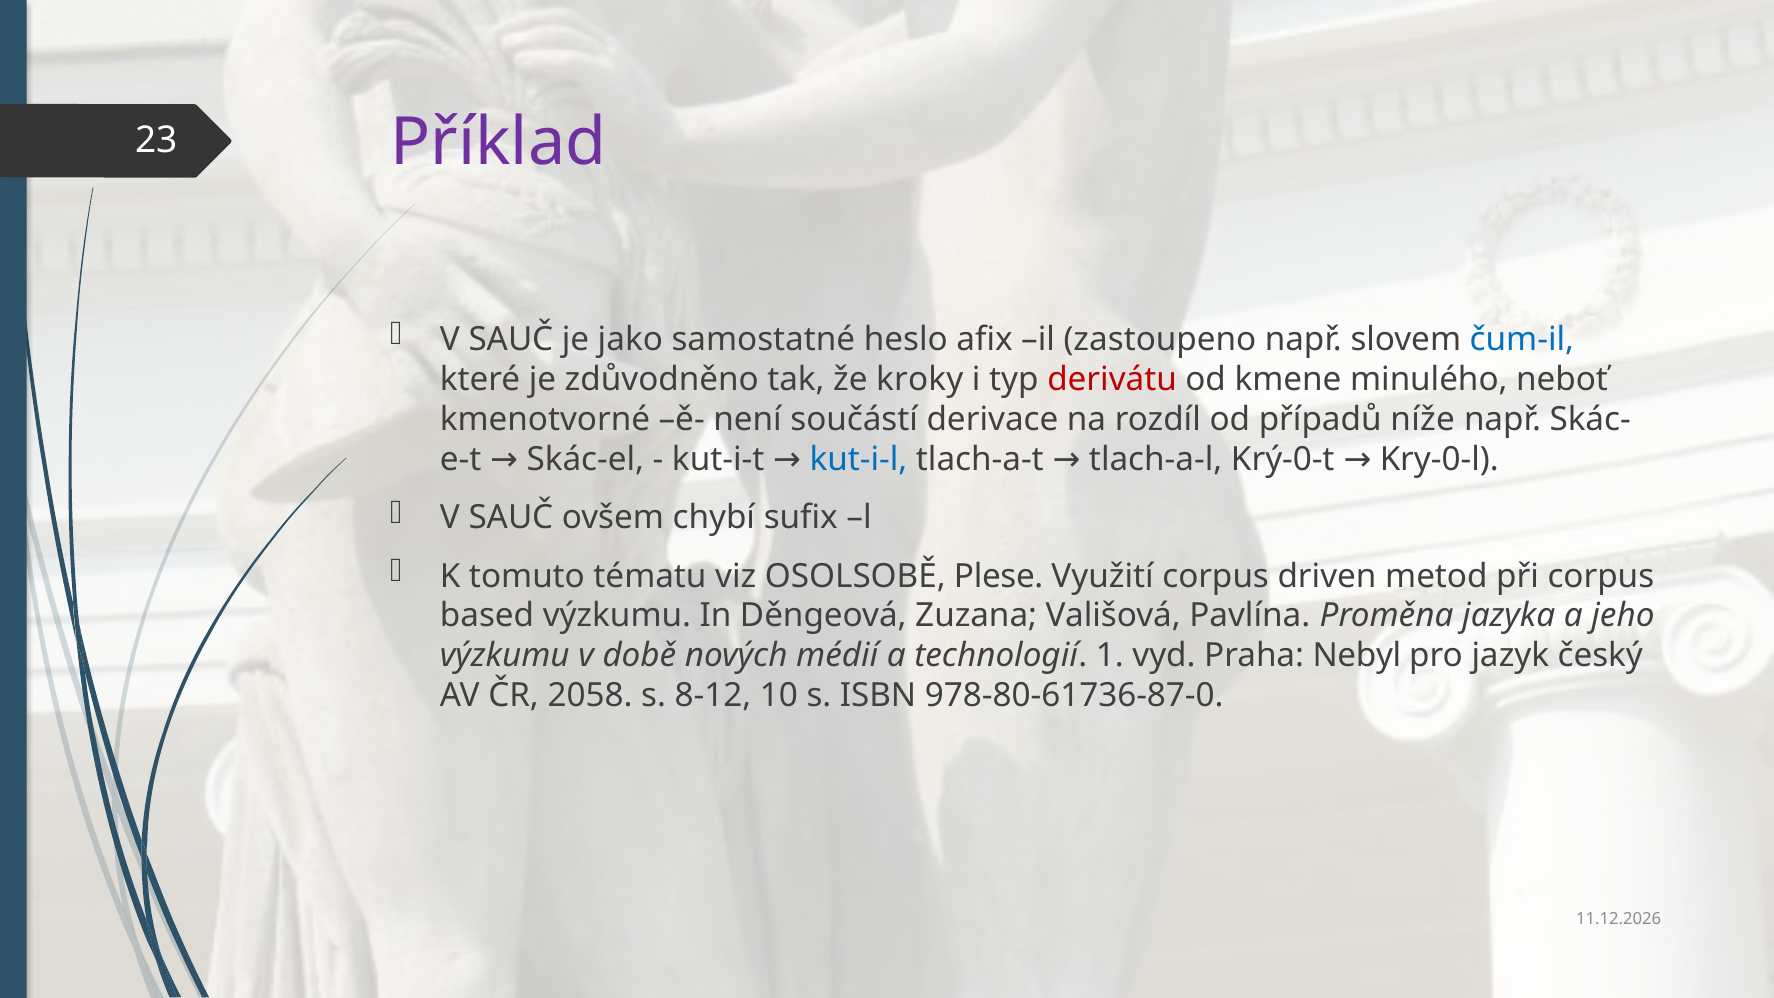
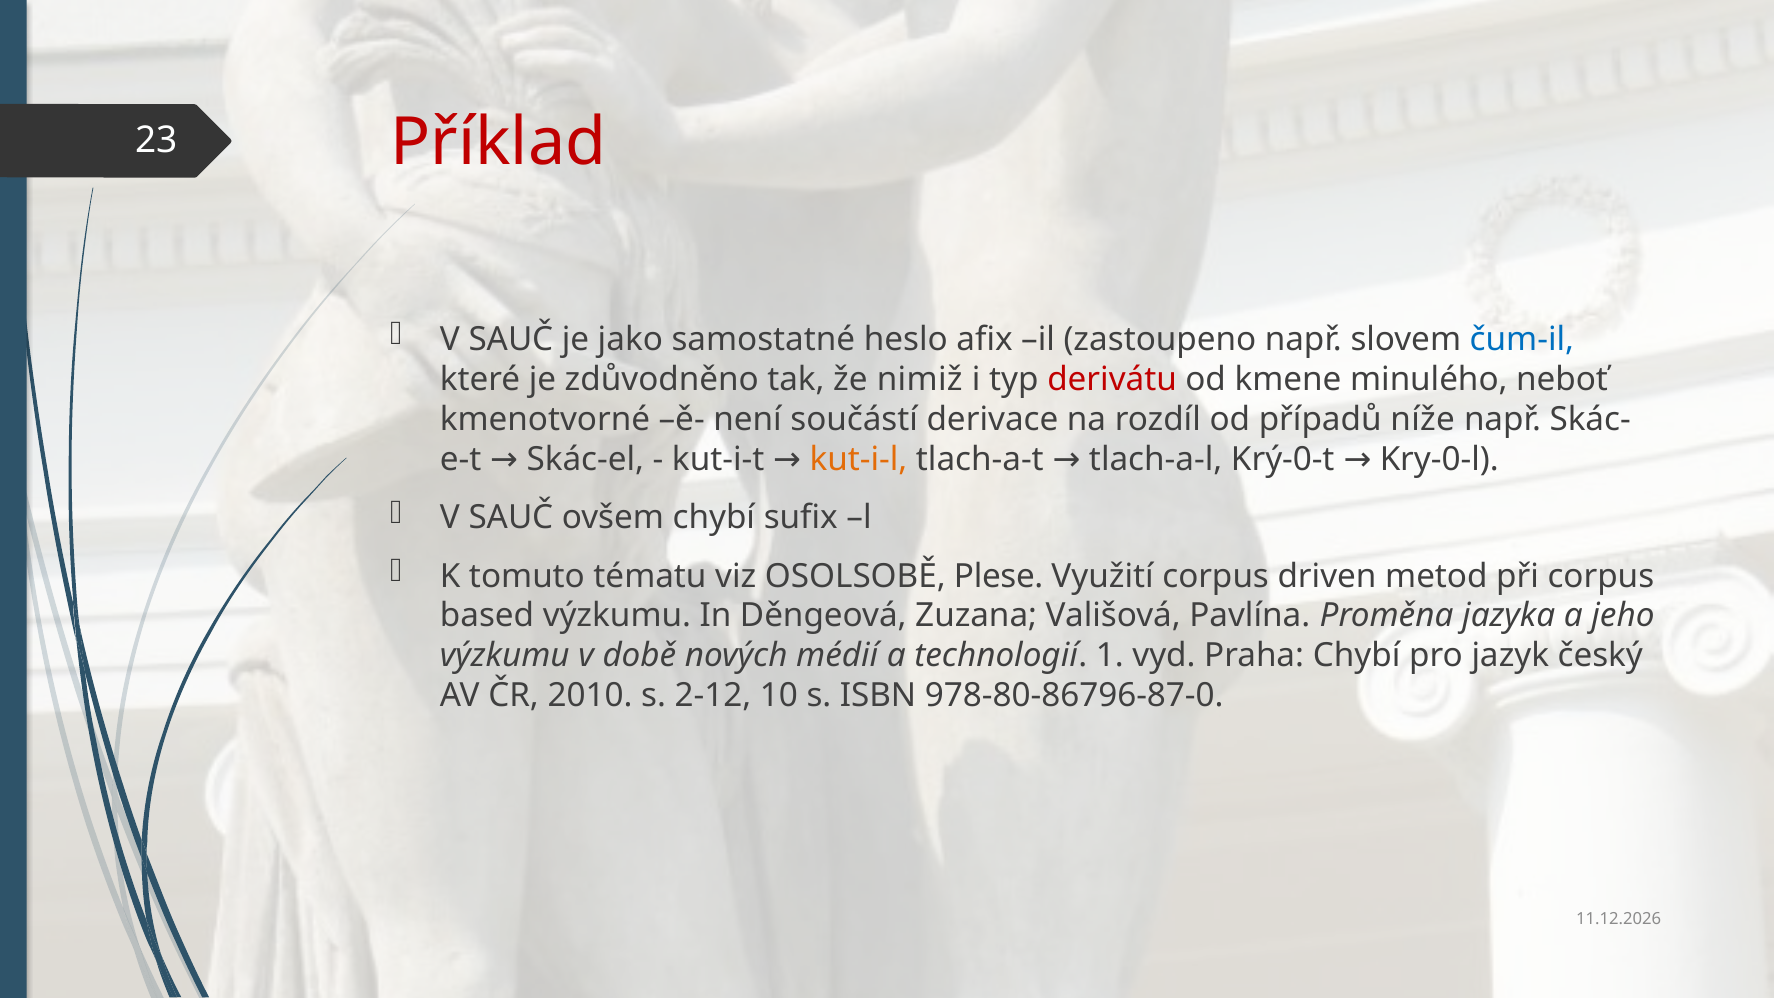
Příklad colour: purple -> red
kroky: kroky -> nimiž
kut-i-l colour: blue -> orange
Praha Nebyl: Nebyl -> Chybí
2058: 2058 -> 2010
8-12: 8-12 -> 2-12
978-80-61736-87-0: 978-80-61736-87-0 -> 978-80-86796-87-0
